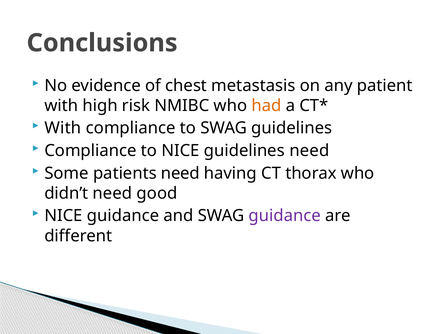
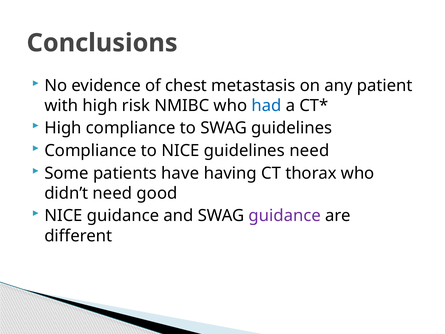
had colour: orange -> blue
With at (63, 128): With -> High
patients need: need -> have
